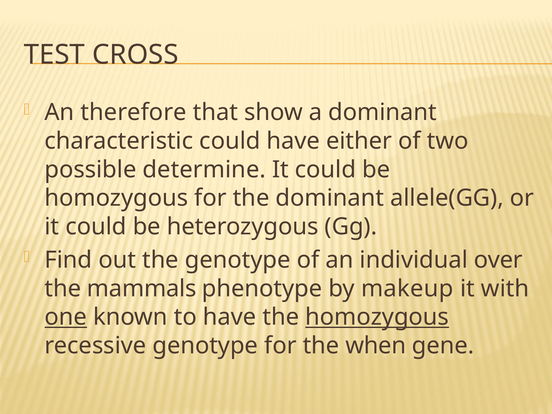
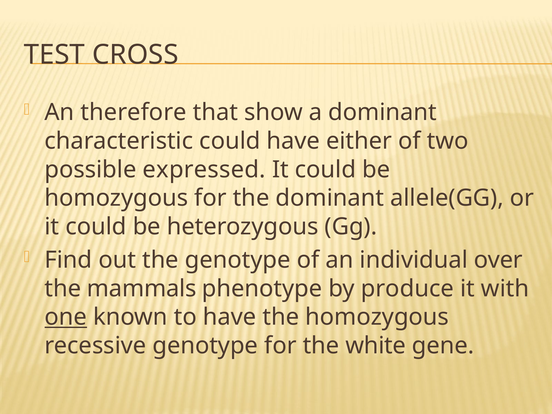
determine: determine -> expressed
makeup: makeup -> produce
homozygous at (377, 317) underline: present -> none
when: when -> white
